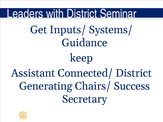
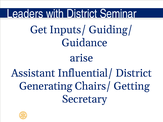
Systems/: Systems/ -> Guiding/
keep: keep -> arise
Connected/: Connected/ -> Influential/
Success: Success -> Getting
